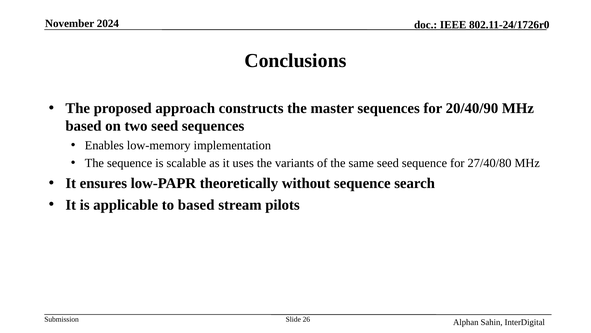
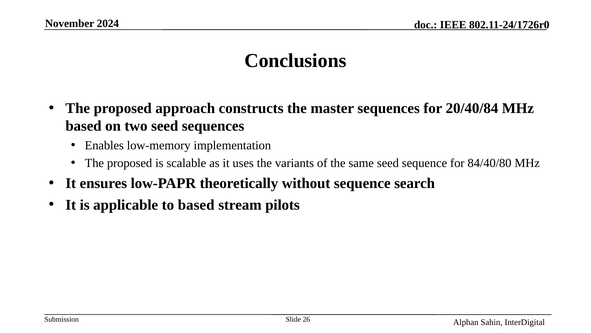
20/40/90: 20/40/90 -> 20/40/84
sequence at (130, 163): sequence -> proposed
27/40/80: 27/40/80 -> 84/40/80
